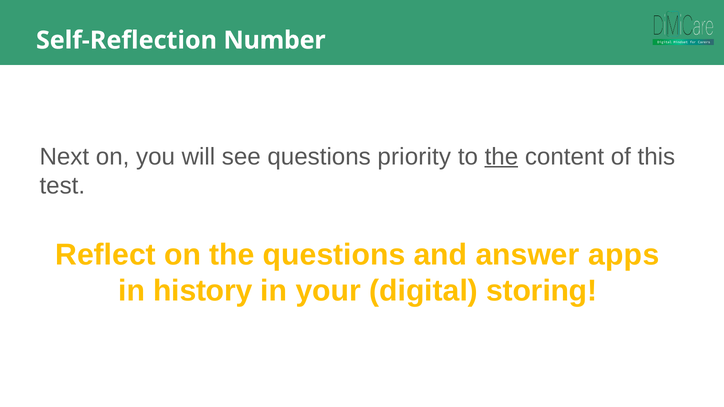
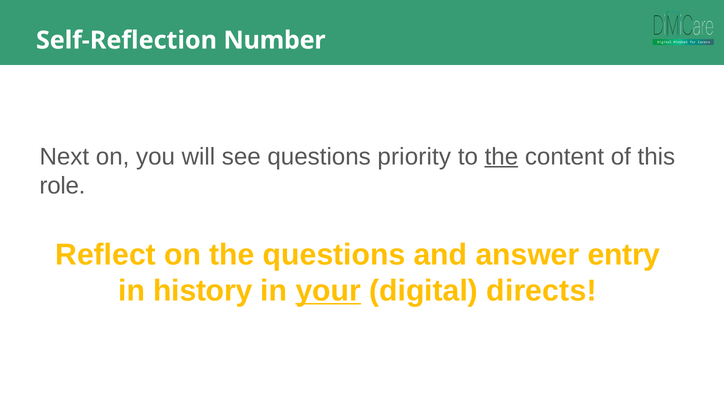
test: test -> role
apps: apps -> entry
your underline: none -> present
storing: storing -> directs
